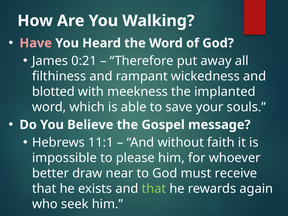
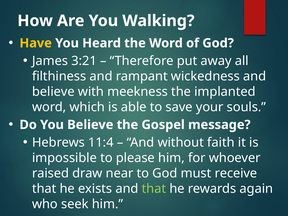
Have colour: pink -> yellow
0:21: 0:21 -> 3:21
blotted at (53, 92): blotted -> believe
11:1: 11:1 -> 11:4
better: better -> raised
